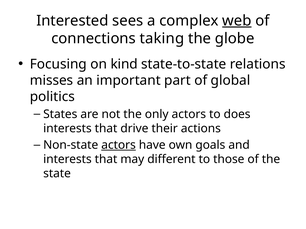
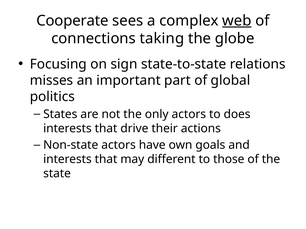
Interested: Interested -> Cooperate
kind: kind -> sign
actors at (119, 145) underline: present -> none
